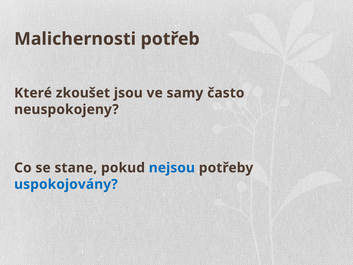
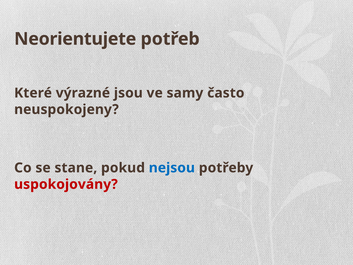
Malichernosti: Malichernosti -> Neorientujete
zkoušet: zkoušet -> výrazné
uspokojovány colour: blue -> red
